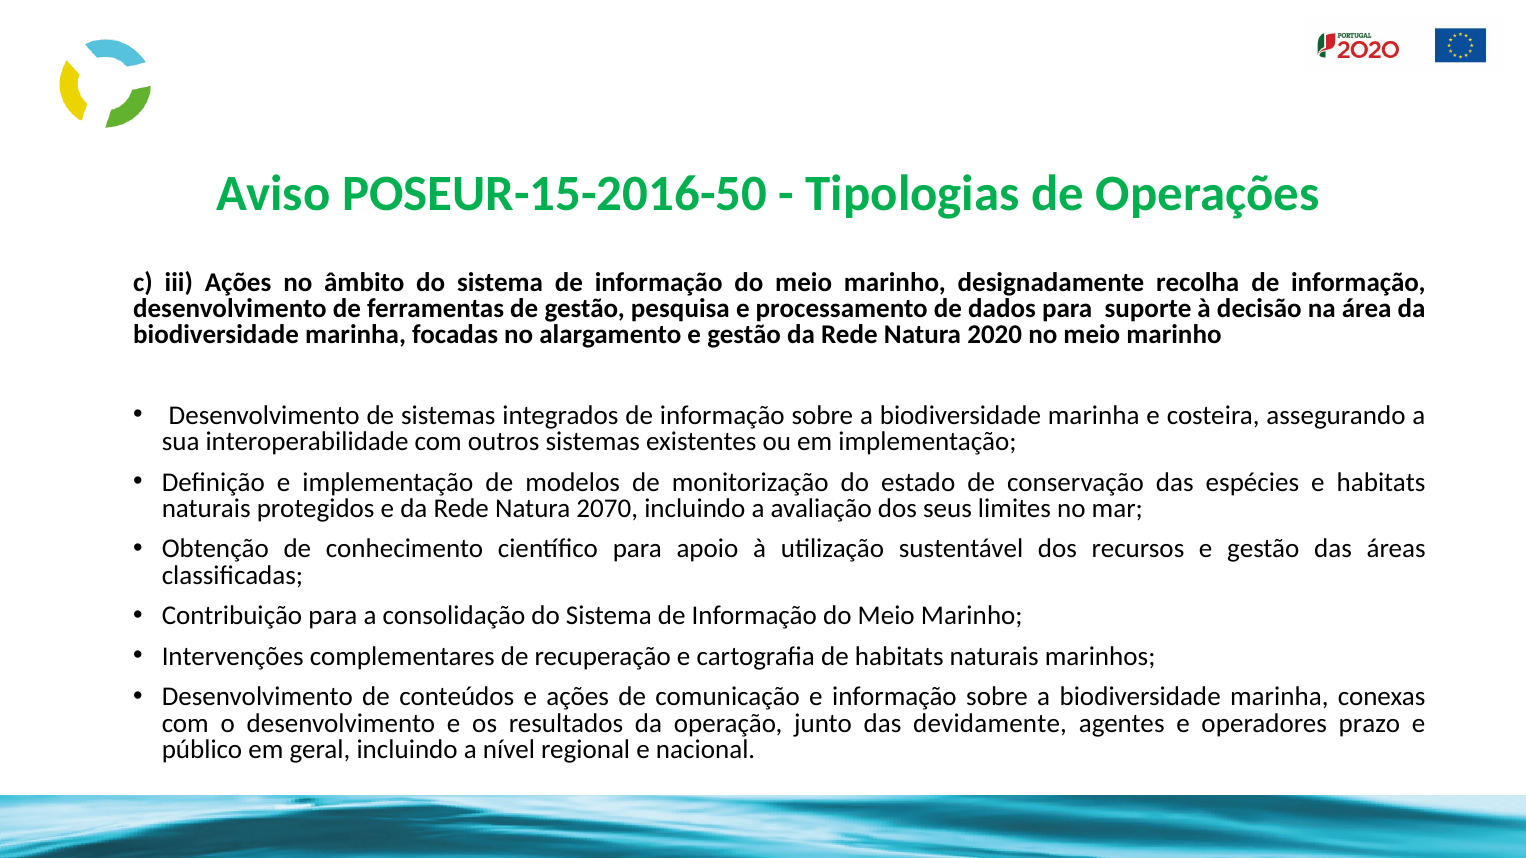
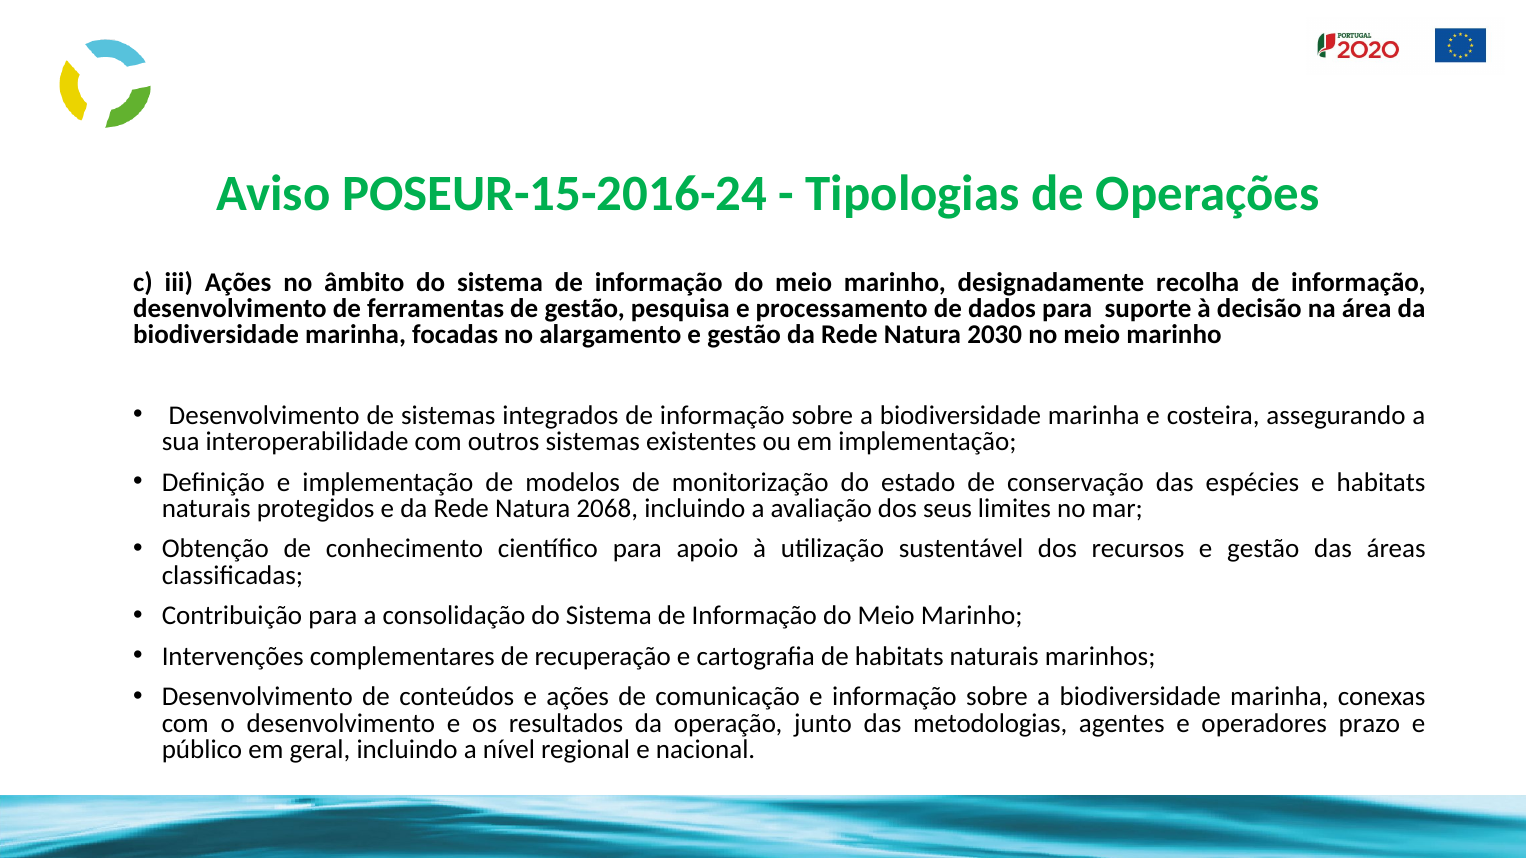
POSEUR-15-2016-50: POSEUR-15-2016-50 -> POSEUR-15-2016-24
2020: 2020 -> 2030
2070: 2070 -> 2068
devidamente: devidamente -> metodologias
